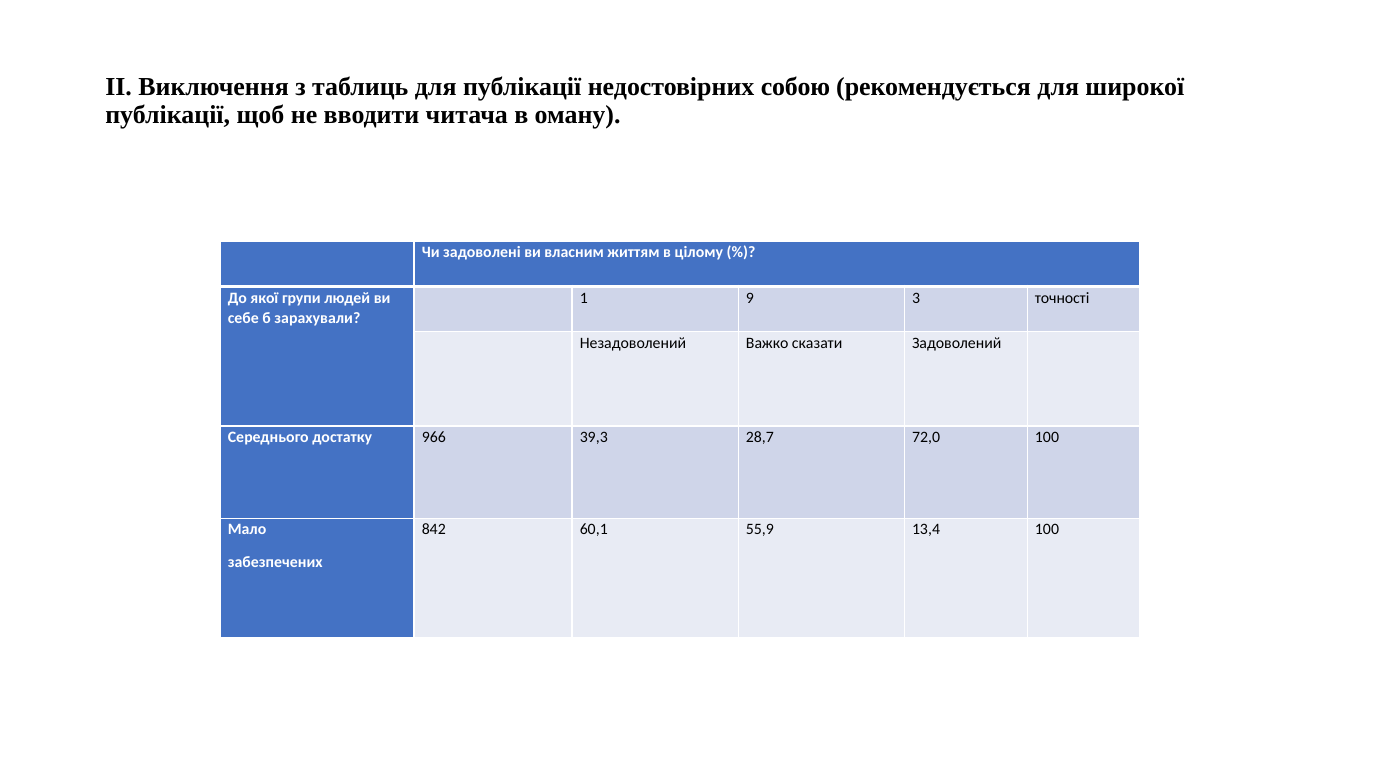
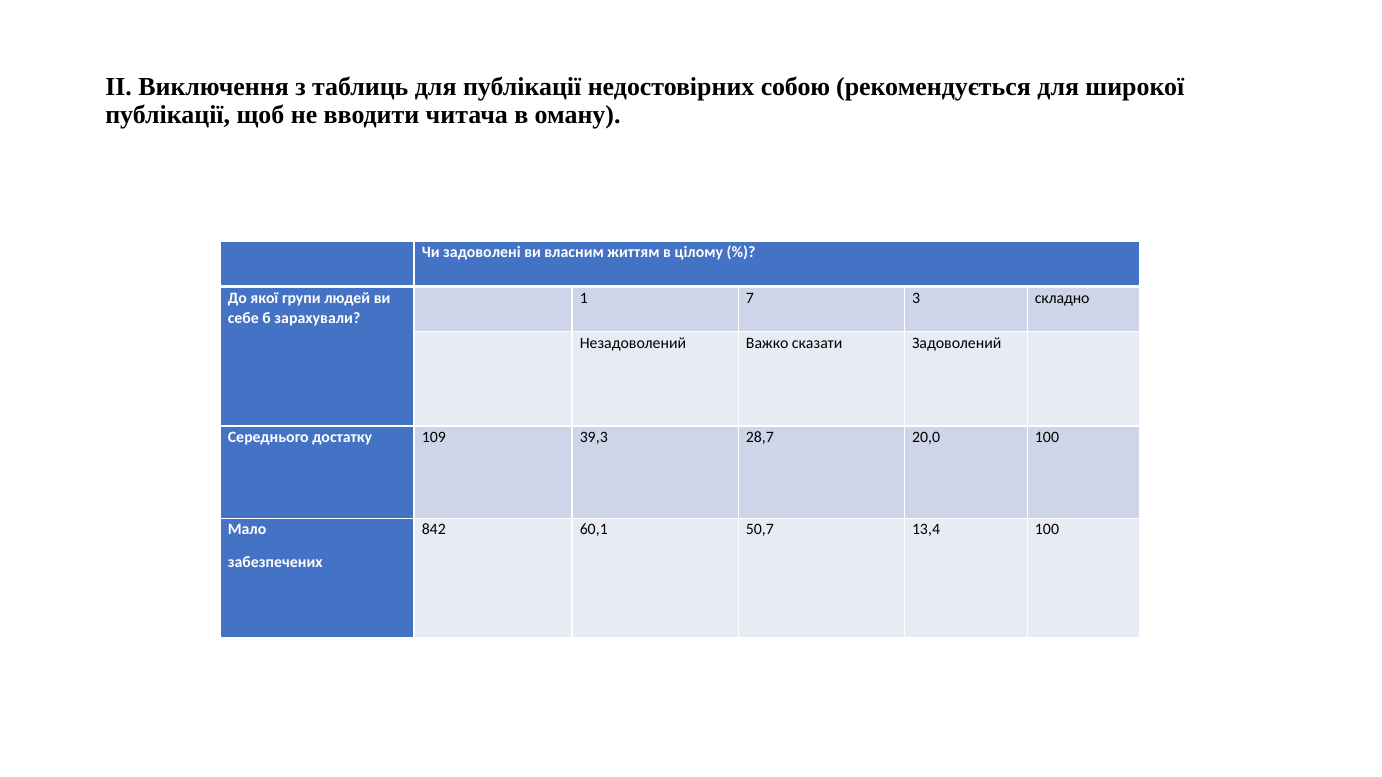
9: 9 -> 7
точності: точності -> складно
966: 966 -> 109
72,0: 72,0 -> 20,0
55,9: 55,9 -> 50,7
